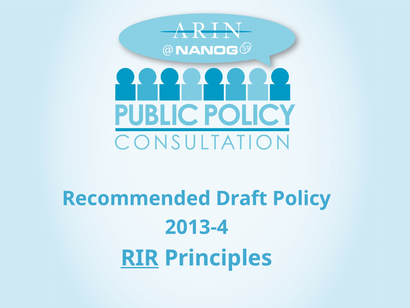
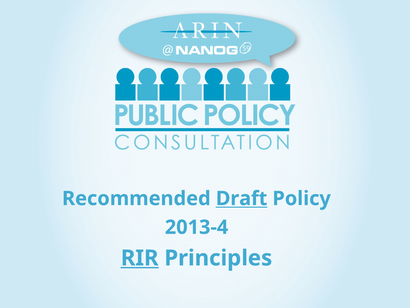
Draft underline: none -> present
